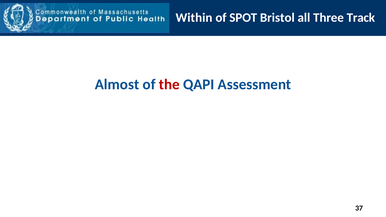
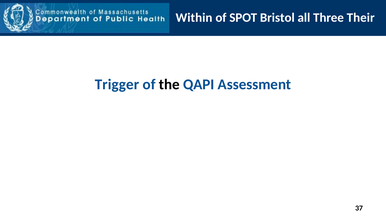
Track: Track -> Their
Almost: Almost -> Trigger
the colour: red -> black
